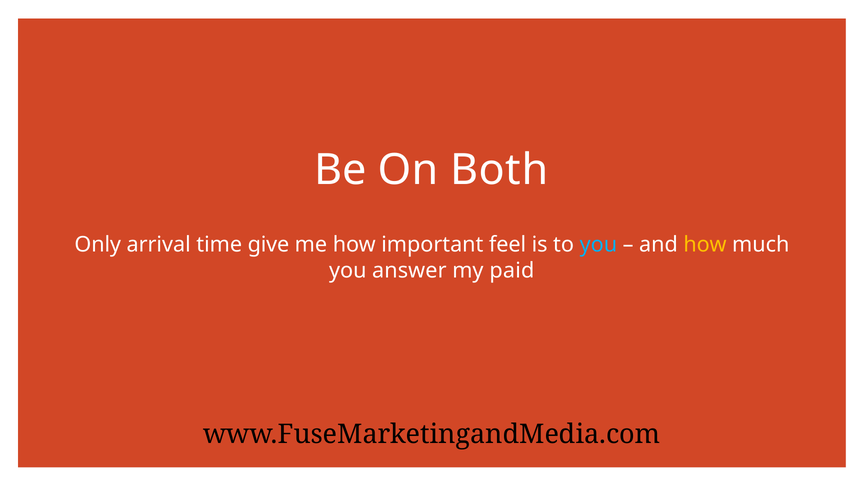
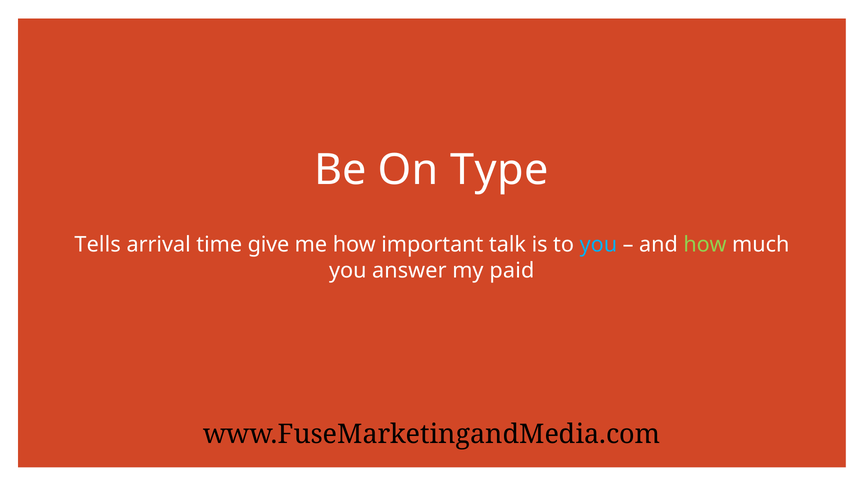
Both: Both -> Type
Only: Only -> Tells
feel: feel -> talk
how at (705, 244) colour: yellow -> light green
